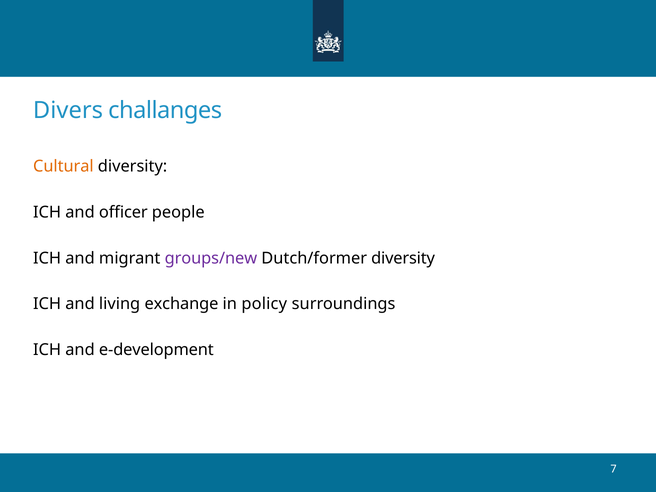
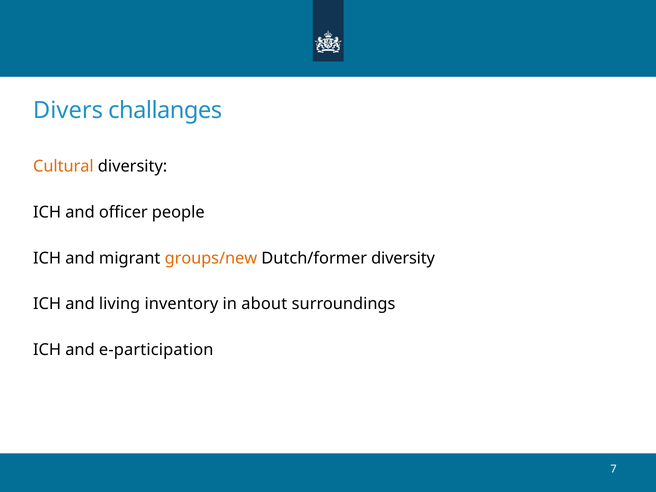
groups/new colour: purple -> orange
exchange: exchange -> inventory
policy: policy -> about
e-development: e-development -> e-participation
